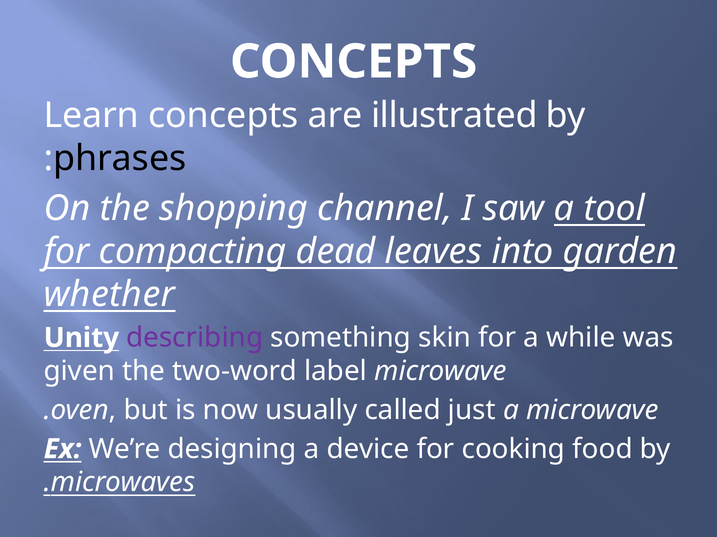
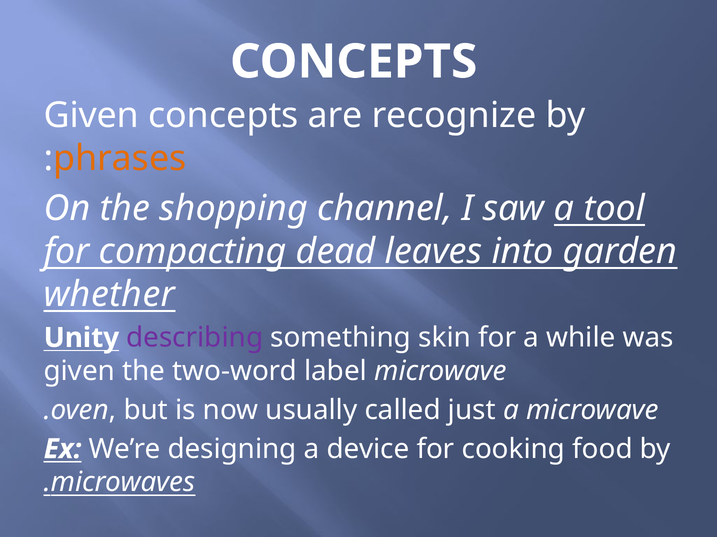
Learn at (91, 116): Learn -> Given
illustrated: illustrated -> recognize
phrases colour: black -> orange
